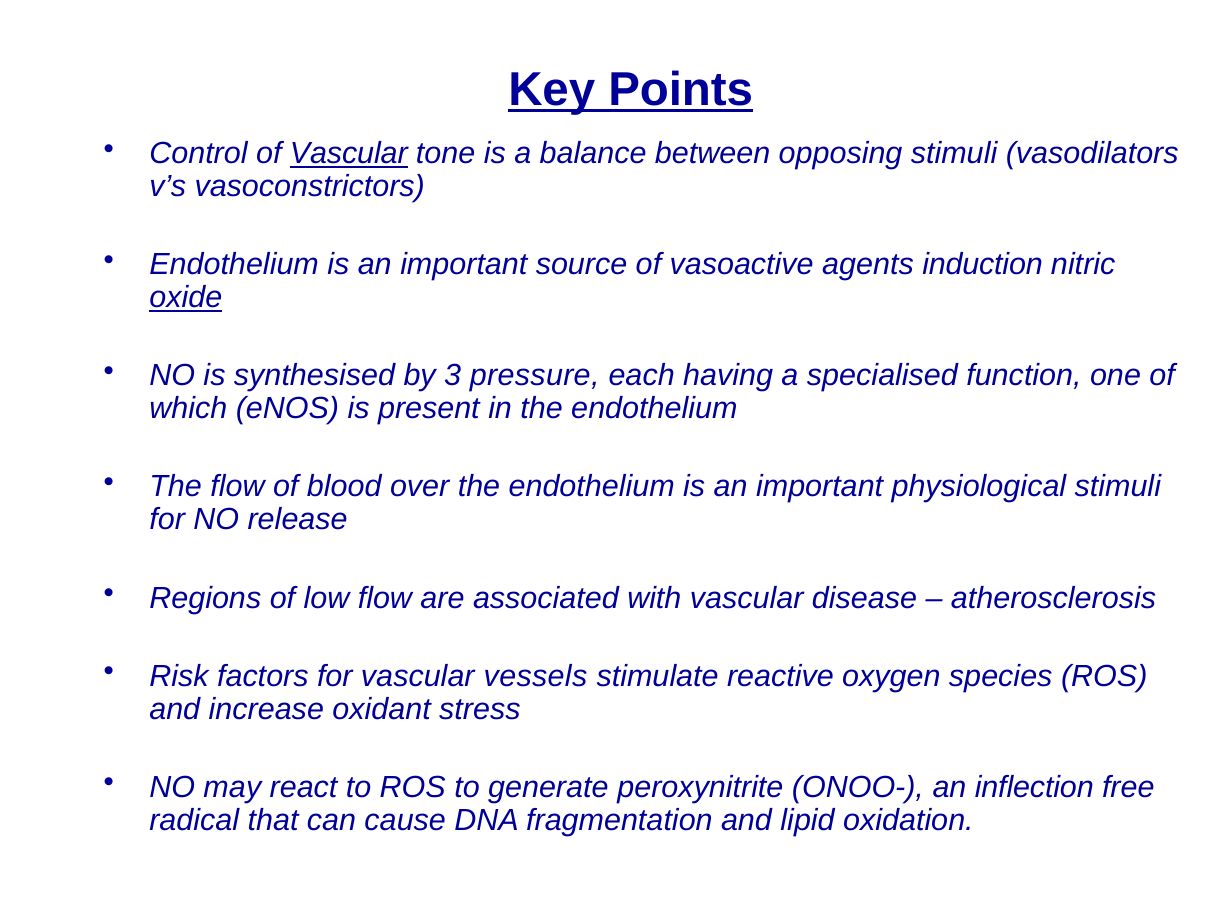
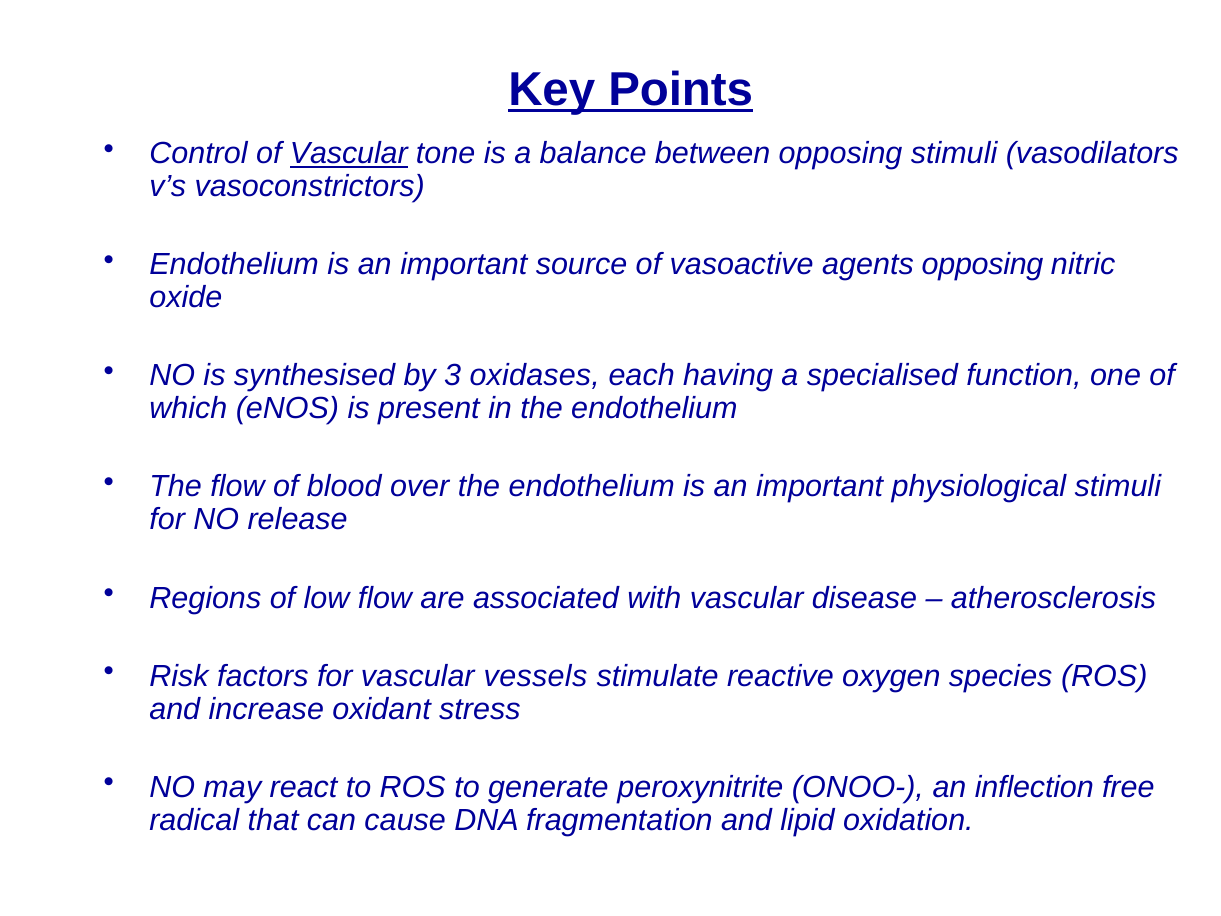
agents induction: induction -> opposing
oxide underline: present -> none
pressure: pressure -> oxidases
